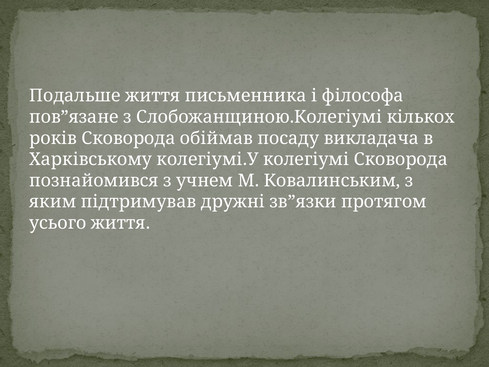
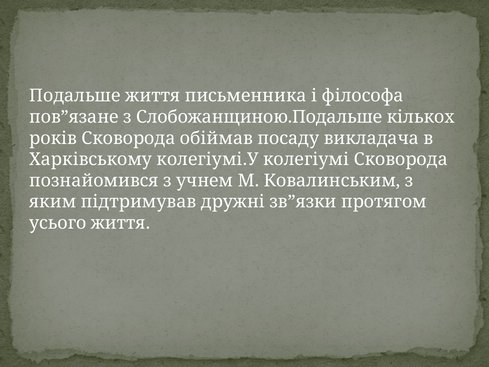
Слобожанщиною.Колегіумі: Слобожанщиною.Колегіумі -> Слобожанщиною.Подальше
